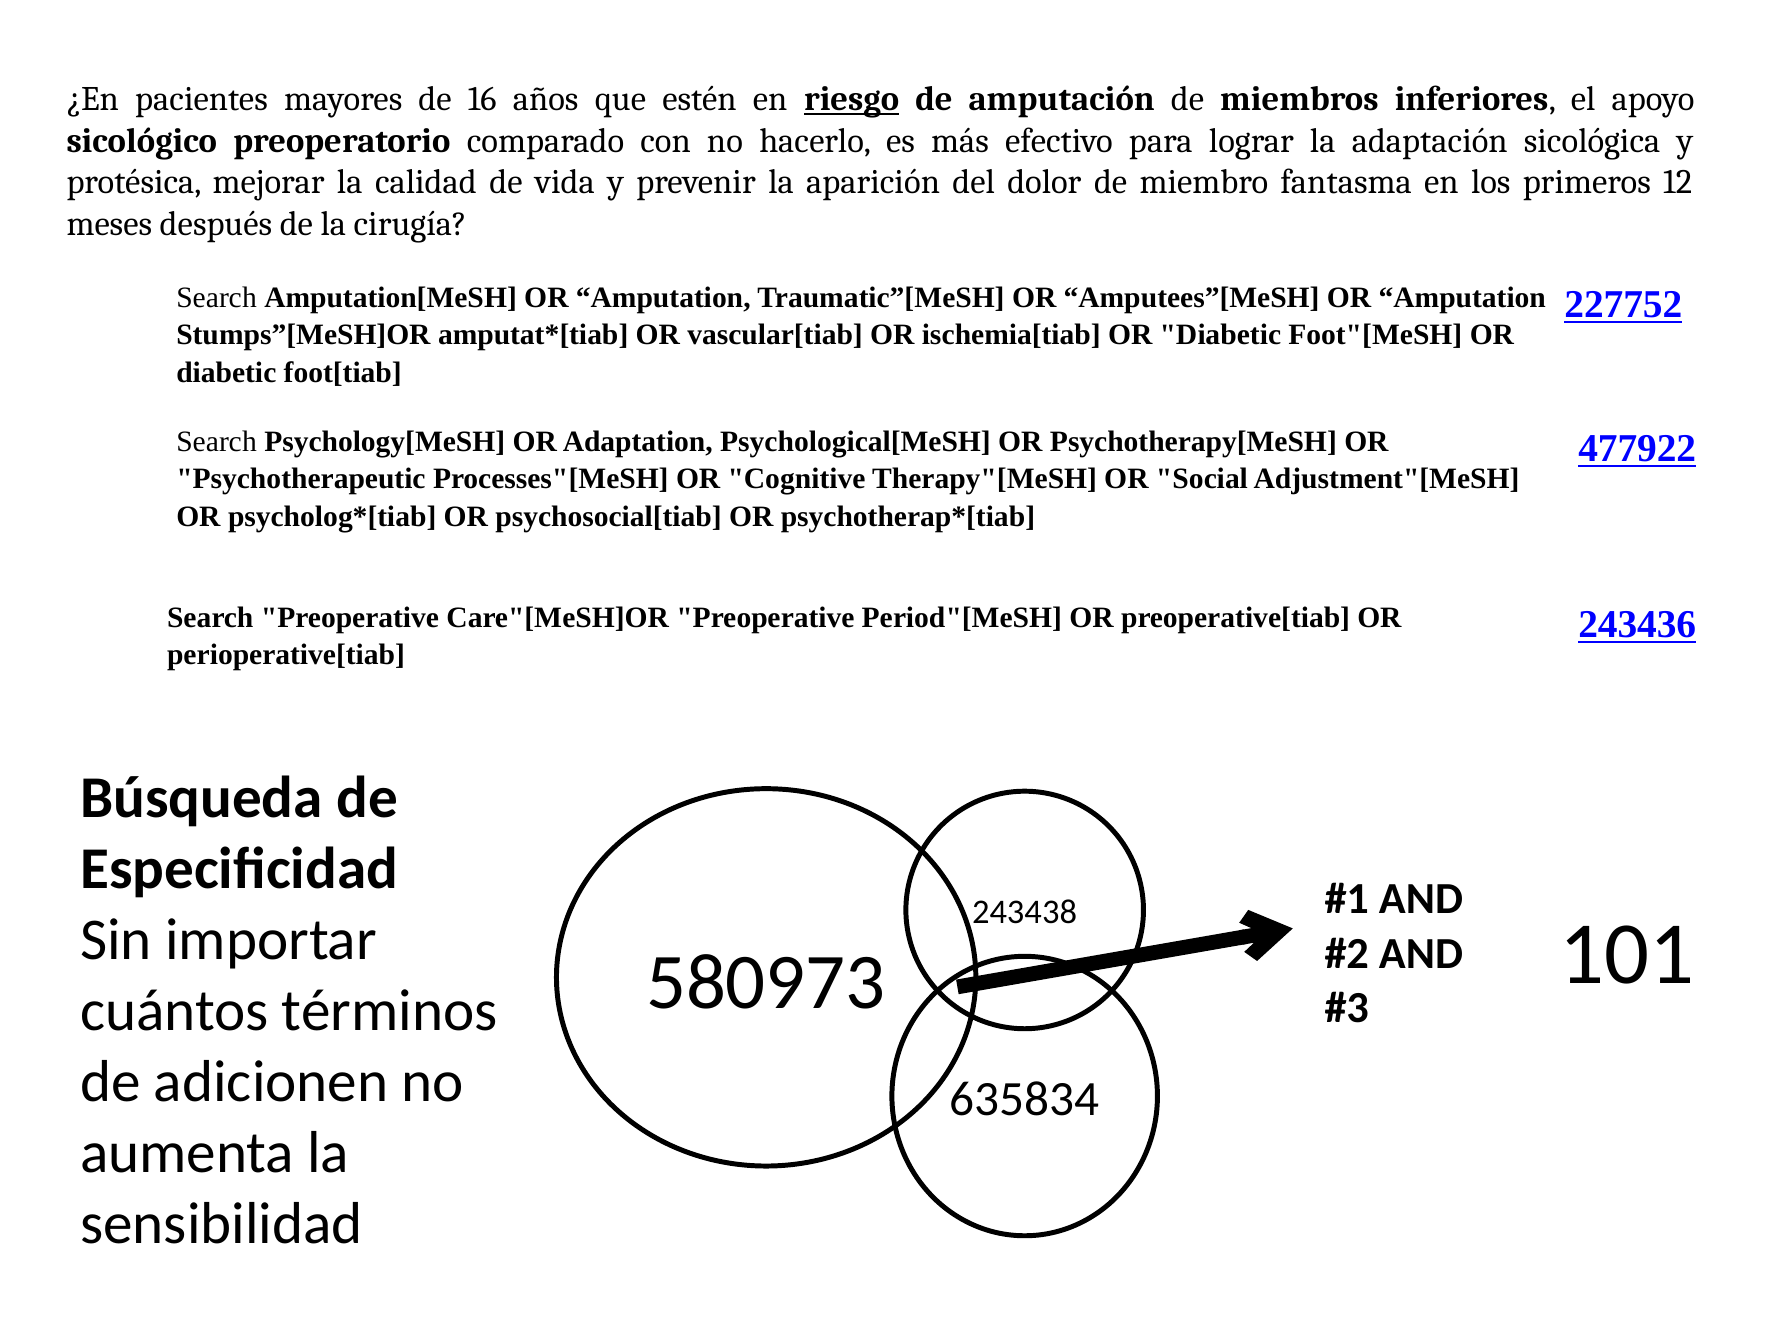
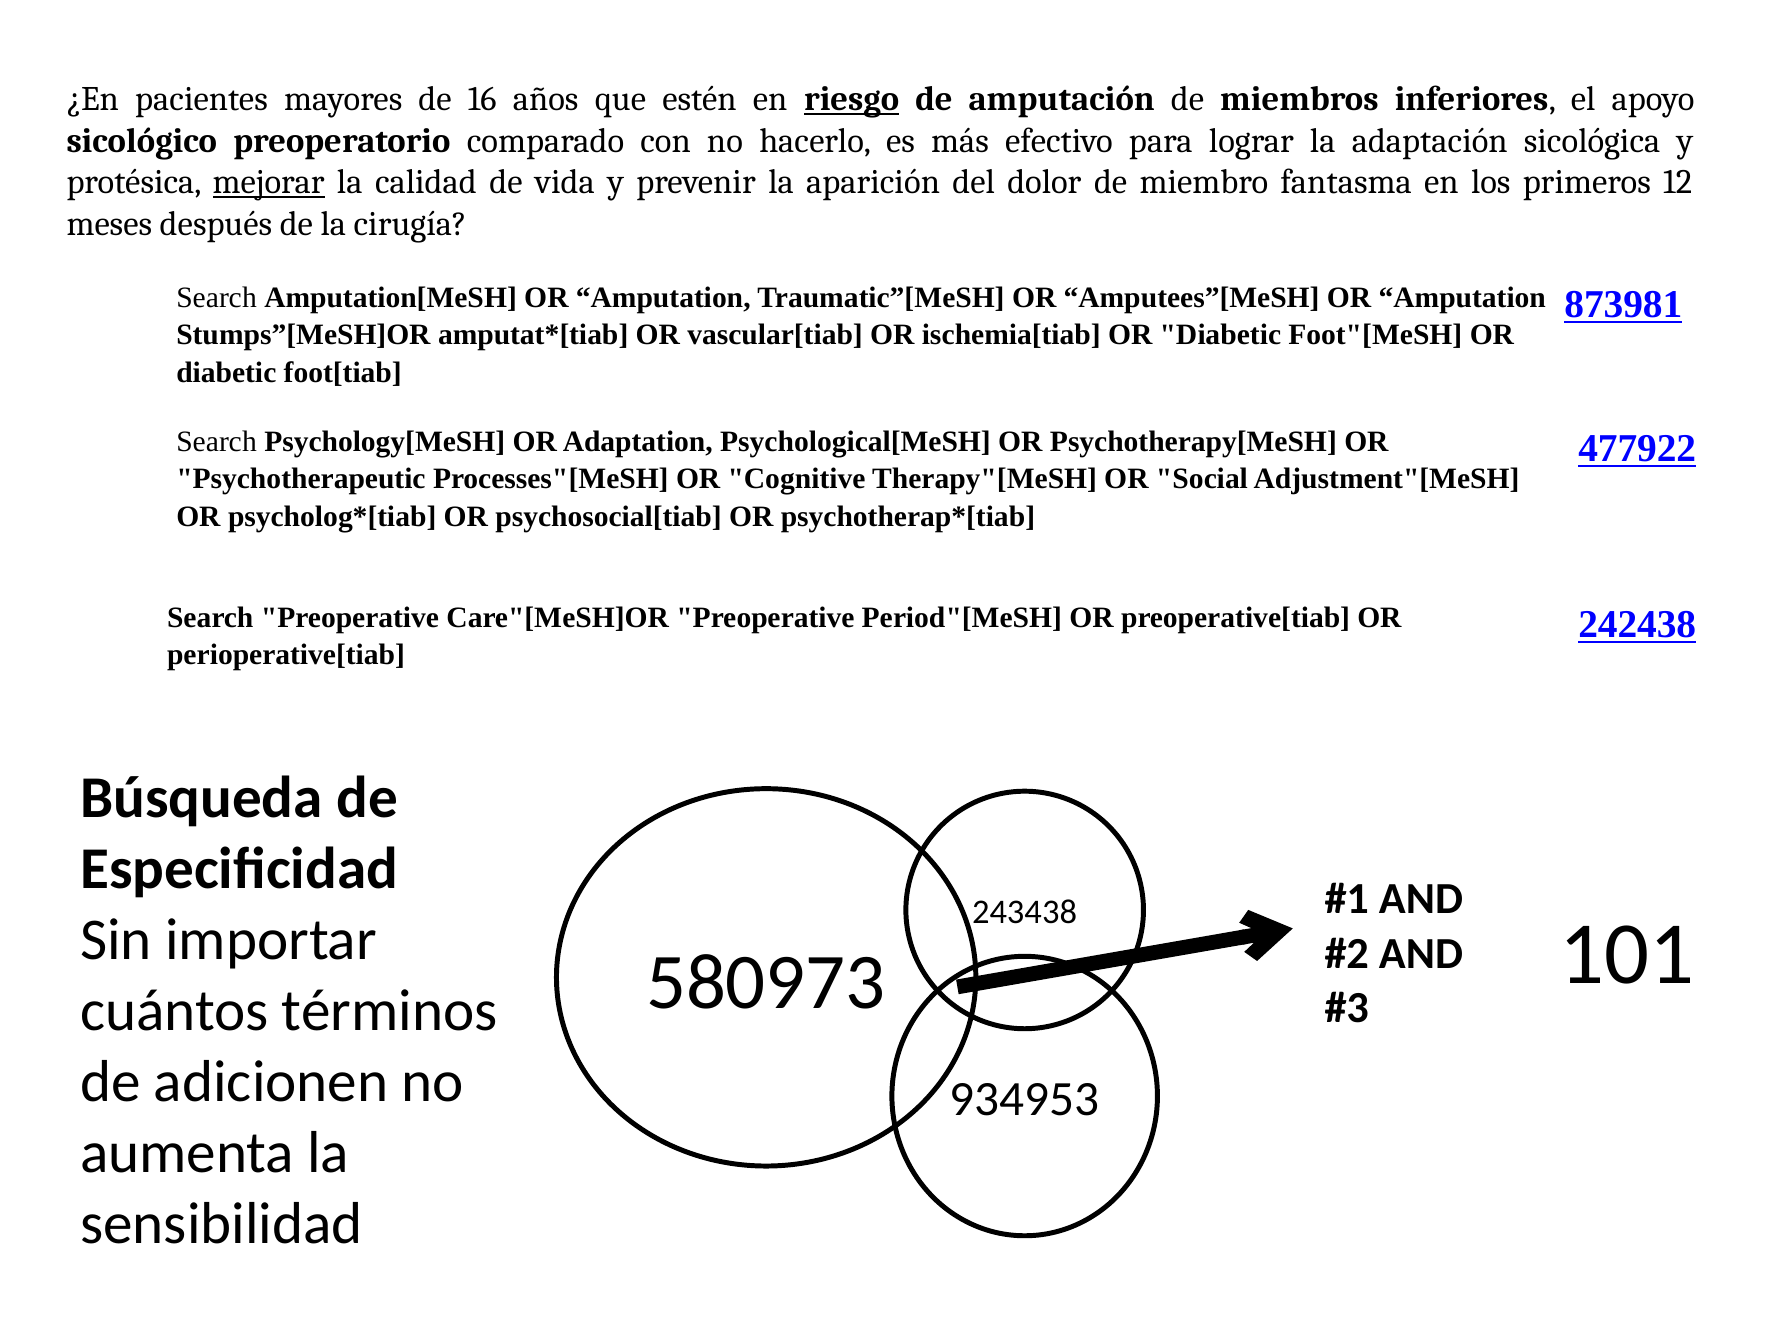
mejorar underline: none -> present
227752: 227752 -> 873981
243436: 243436 -> 242438
635834: 635834 -> 934953
